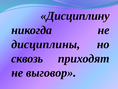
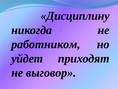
дисциплины: дисциплины -> работником
сквозь: сквозь -> уйдет
